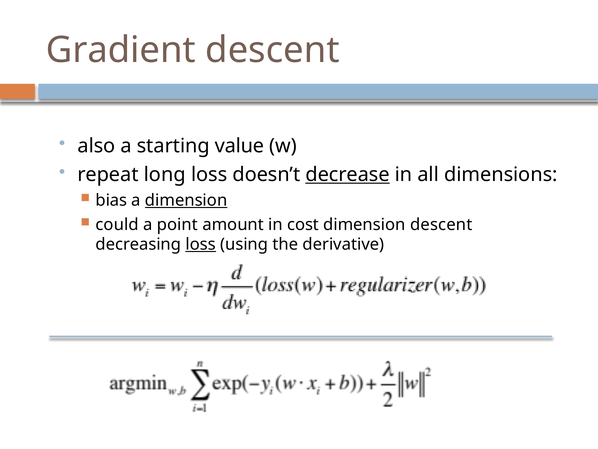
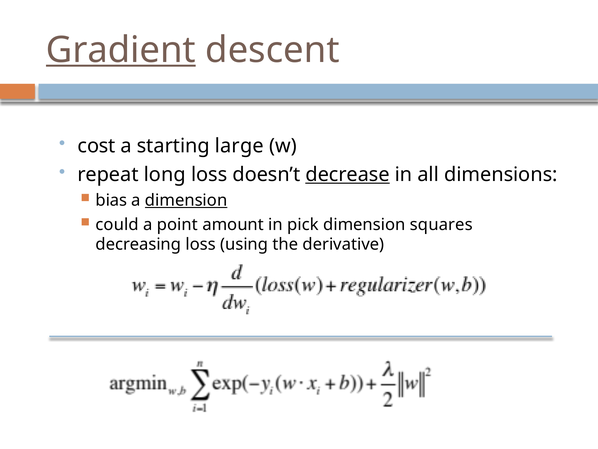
Gradient underline: none -> present
also: also -> cost
value: value -> large
cost: cost -> pick
dimension descent: descent -> squares
loss at (201, 244) underline: present -> none
